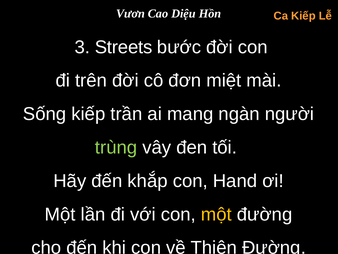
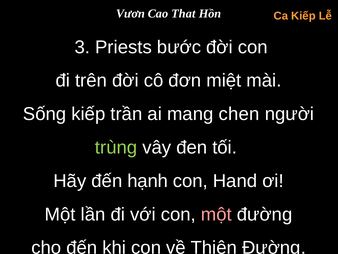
Diệu: Diệu -> That
Streets: Streets -> Priests
ngàn: ngàn -> chen
khắp: khắp -> hạnh
một at (216, 214) colour: yellow -> pink
